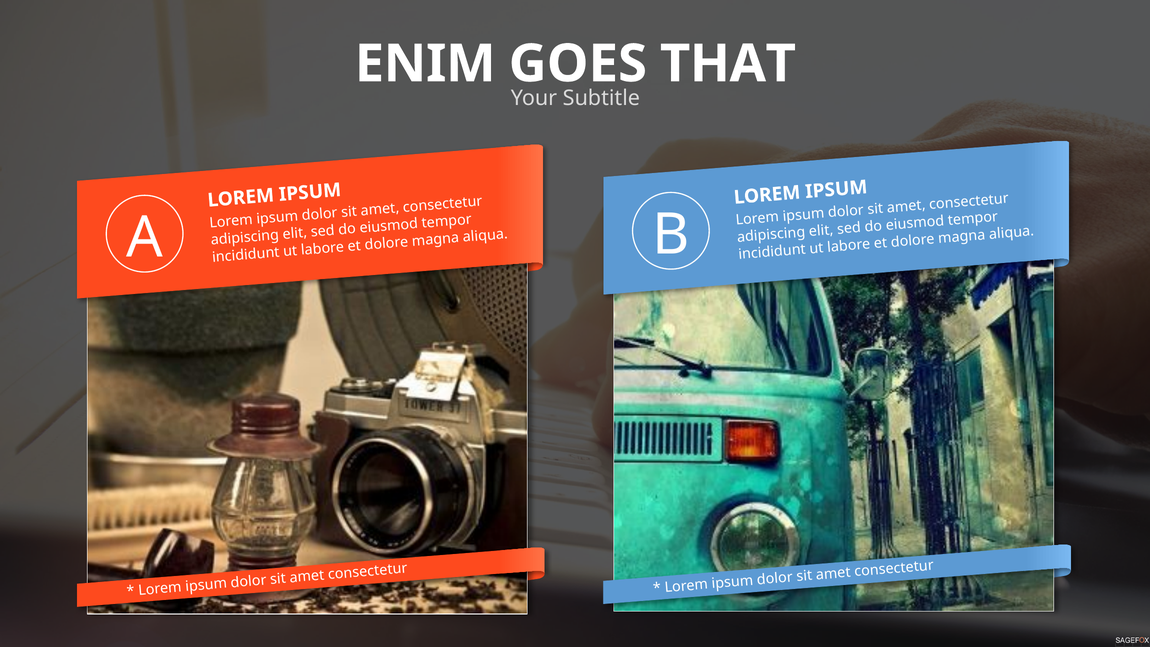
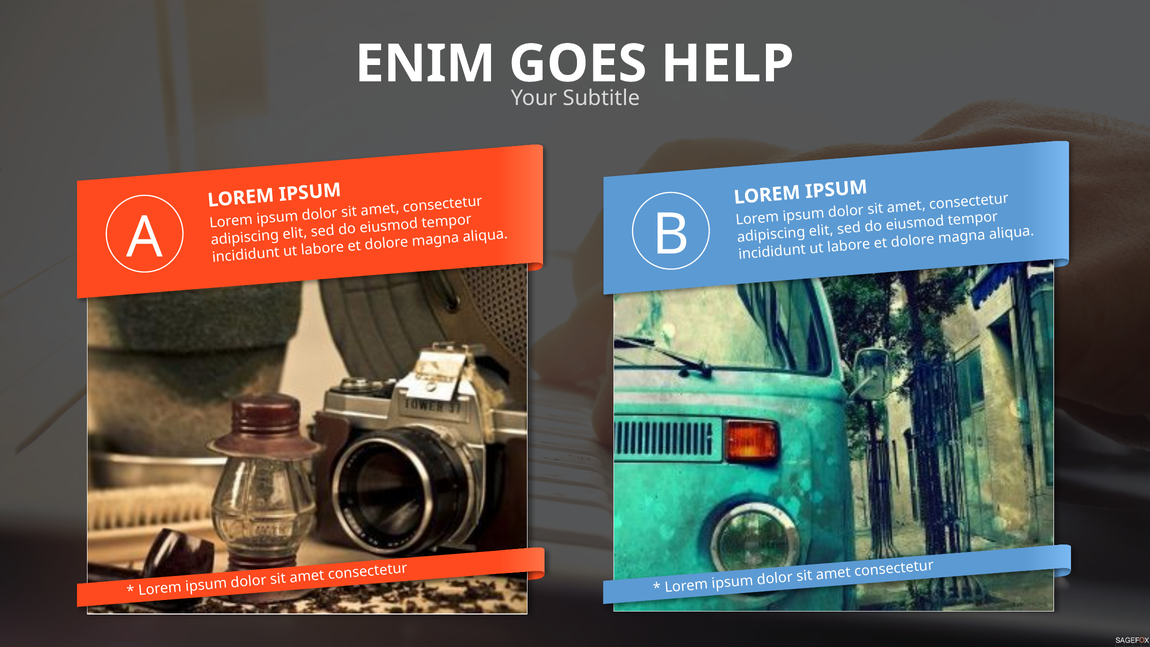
THAT: THAT -> HELP
